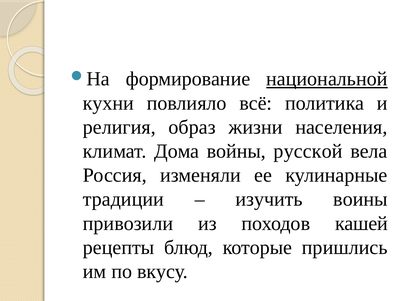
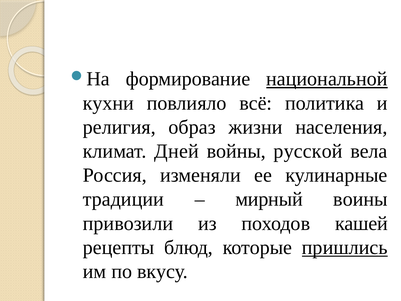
Дома: Дома -> Дней
изучить: изучить -> мирный
пришлись underline: none -> present
